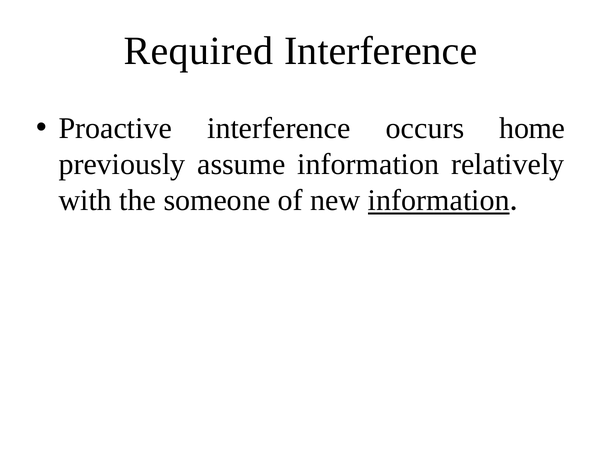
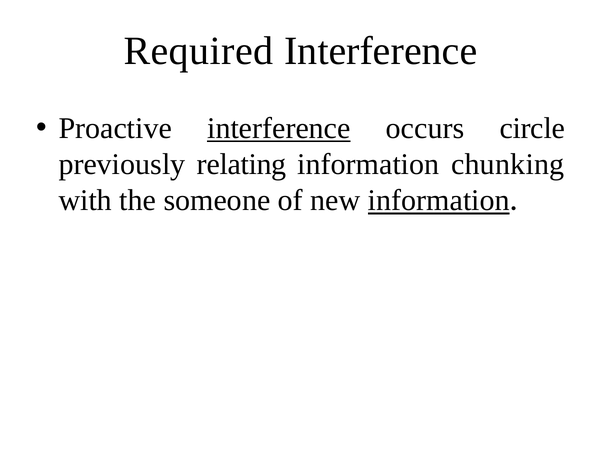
interference at (279, 128) underline: none -> present
home: home -> circle
assume: assume -> relating
relatively: relatively -> chunking
